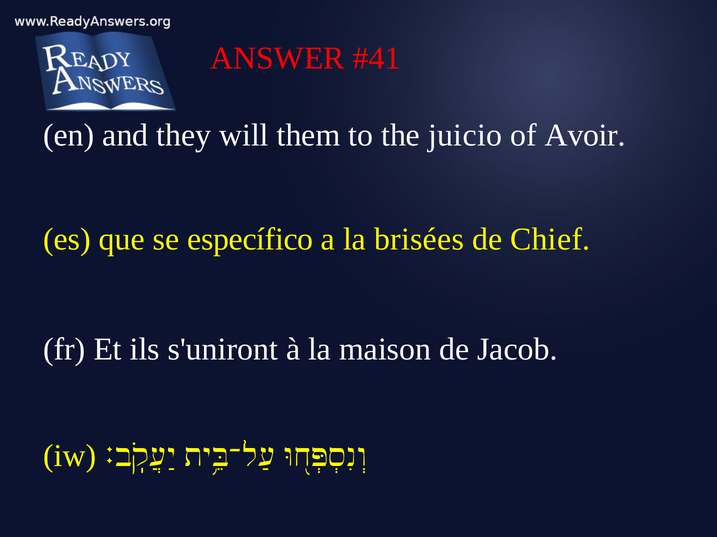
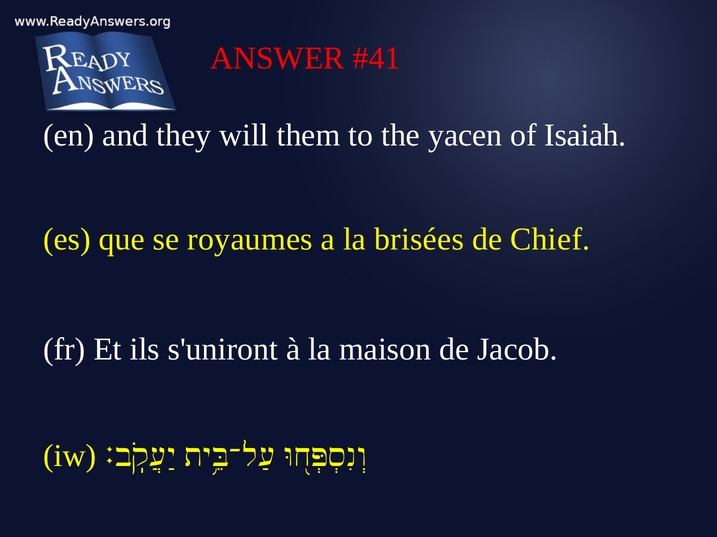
juicio: juicio -> yacen
Avoir: Avoir -> Isaiah
específico: específico -> royaumes
